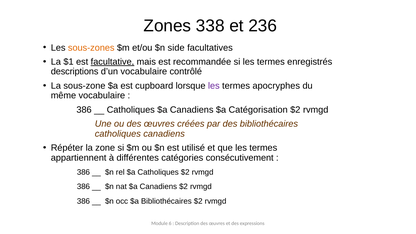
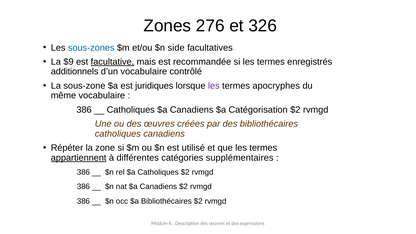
338: 338 -> 276
236: 236 -> 326
sous-zones colour: orange -> blue
$1: $1 -> $9
descriptions: descriptions -> additionnels
cupboard: cupboard -> juridiques
appartiennent underline: none -> present
consécutivement: consécutivement -> supplémentaires
